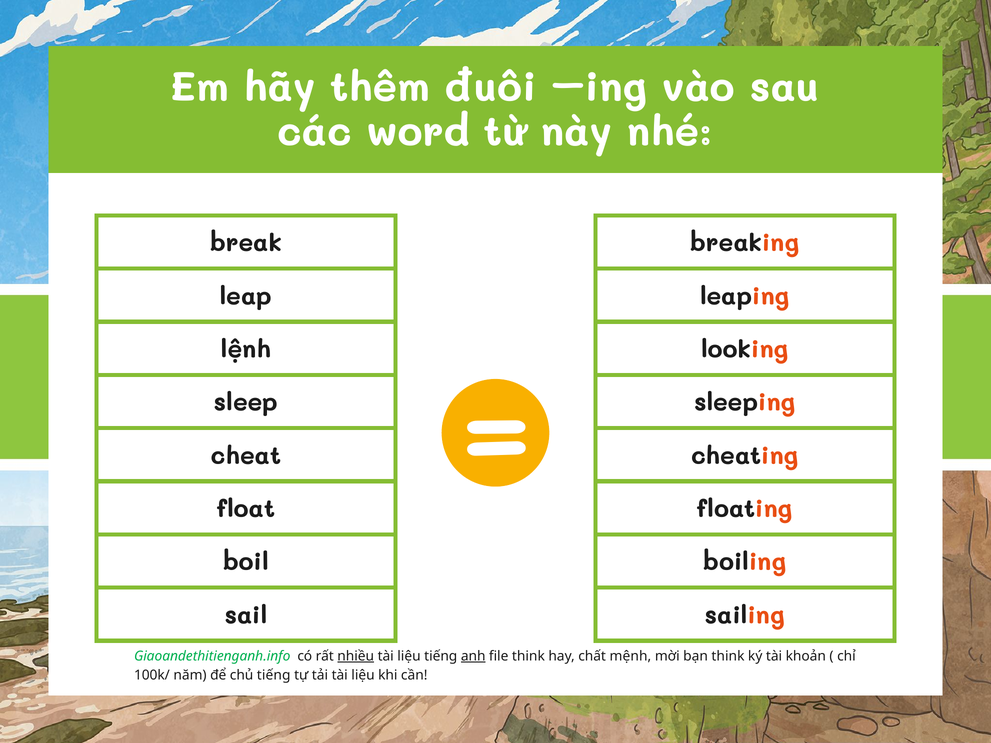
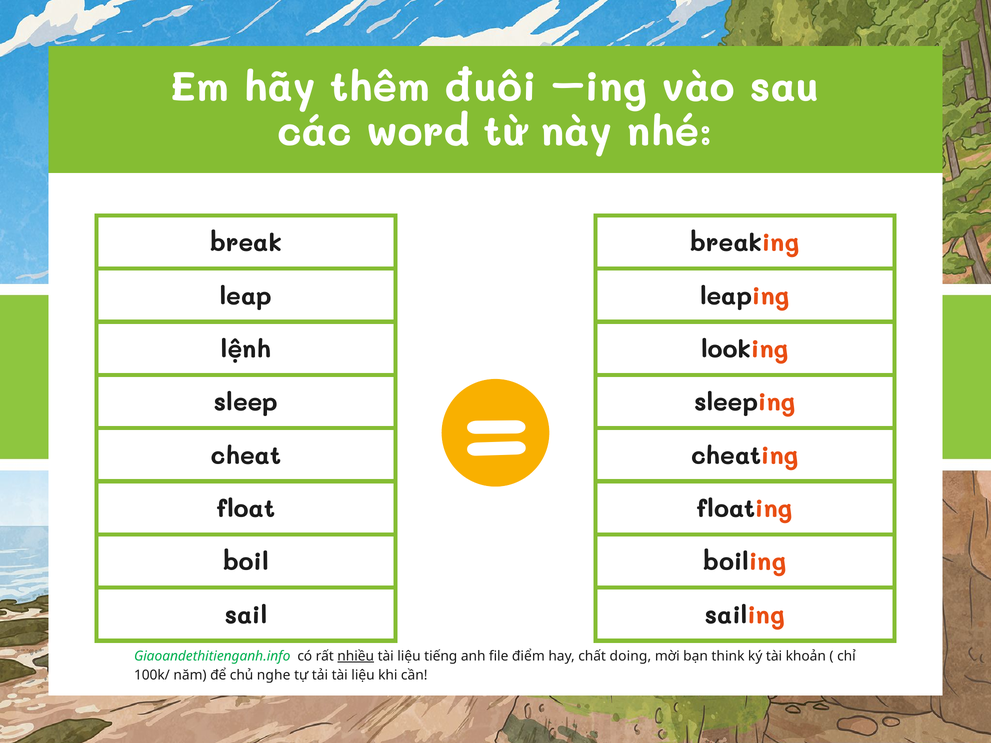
anh underline: present -> none
file think: think -> điểm
mệnh: mệnh -> doing
chủ tiếng: tiếng -> nghe
